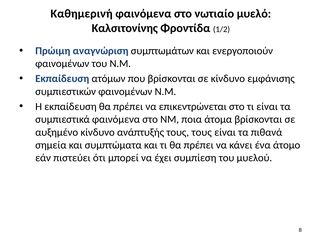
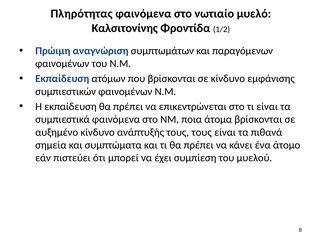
Καθημερινή: Καθημερινή -> Πληρότητας
ενεργοποιούν: ενεργοποιούν -> παραγόμενων
